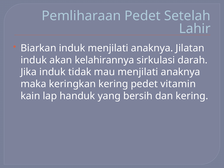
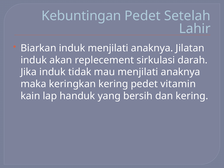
Pemliharaan: Pemliharaan -> Kebuntingan
kelahirannya: kelahirannya -> replecement
